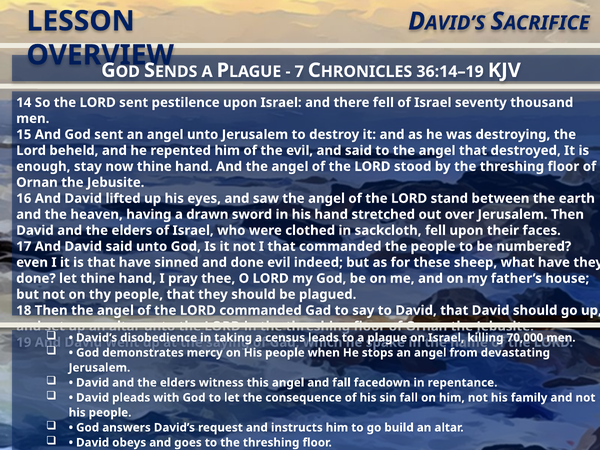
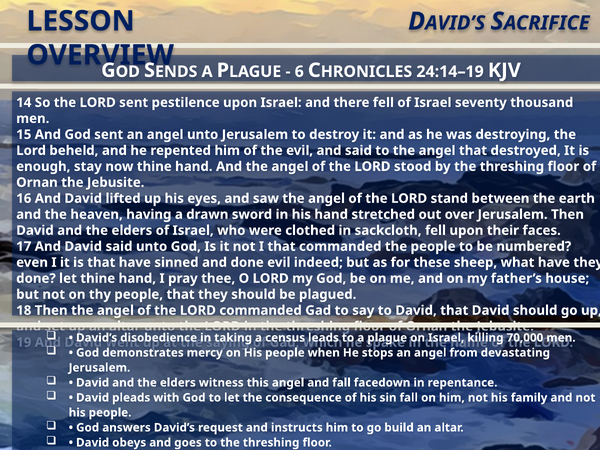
7: 7 -> 6
36:14–19: 36:14–19 -> 24:14–19
